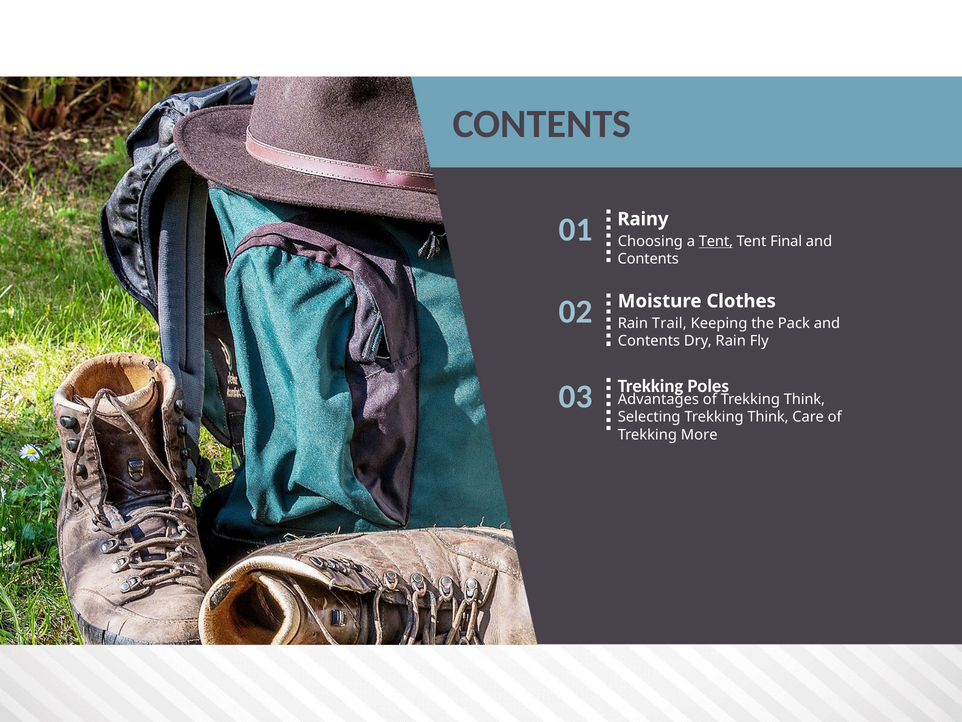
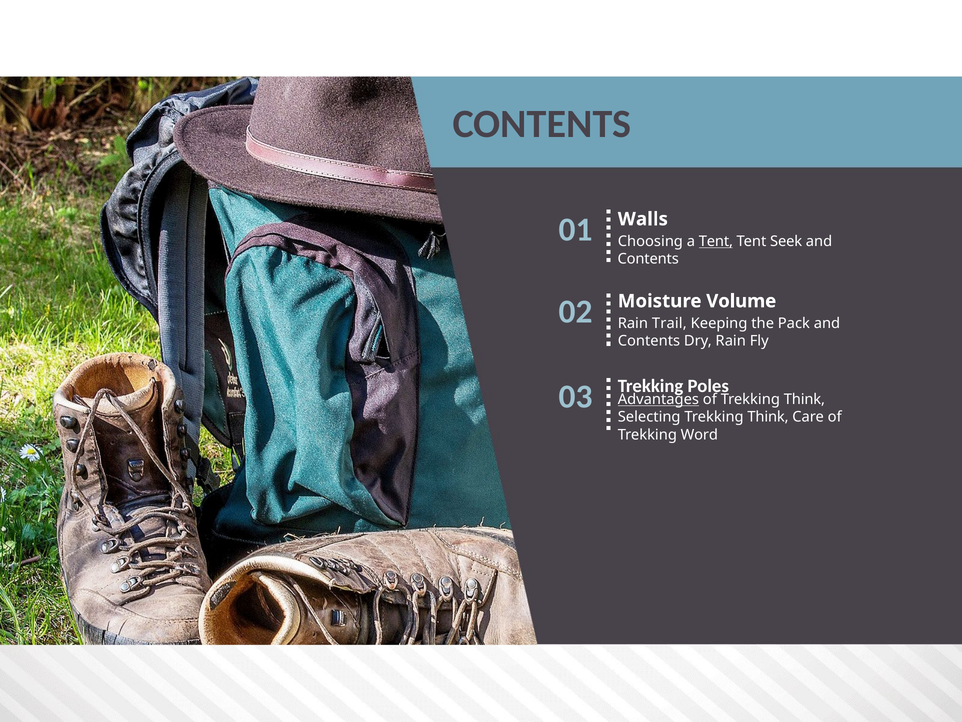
Rainy: Rainy -> Walls
Final: Final -> Seek
Clothes: Clothes -> Volume
Advantages underline: none -> present
More: More -> Word
